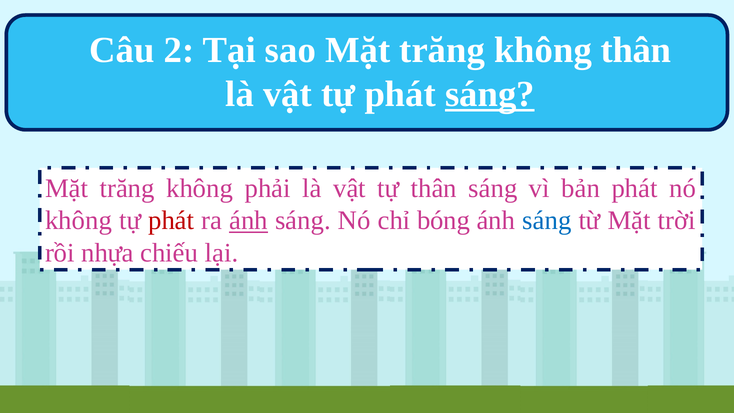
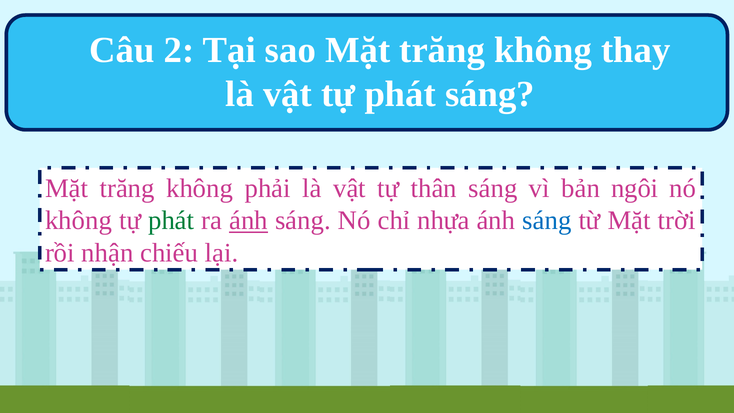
không thân: thân -> thay
sáng at (490, 94) underline: present -> none
bản phát: phát -> ngôi
phát at (171, 221) colour: red -> green
bóng: bóng -> nhựa
nhựa: nhựa -> nhận
